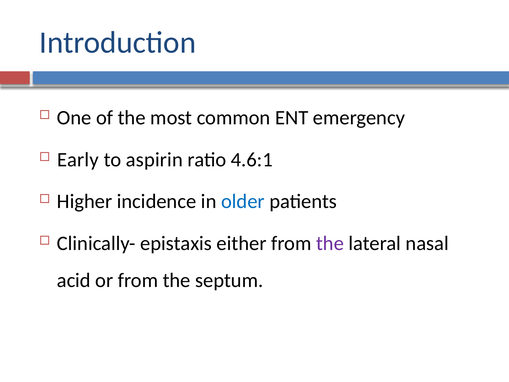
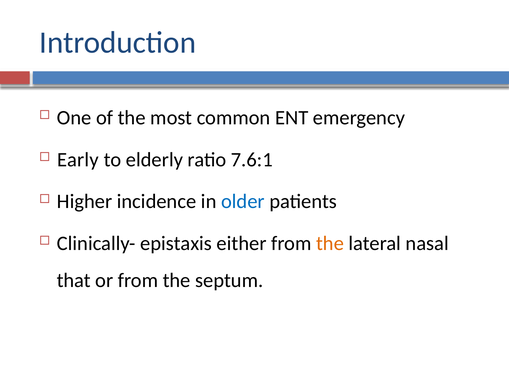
aspirin: aspirin -> elderly
4.6:1: 4.6:1 -> 7.6:1
the at (330, 243) colour: purple -> orange
acid: acid -> that
